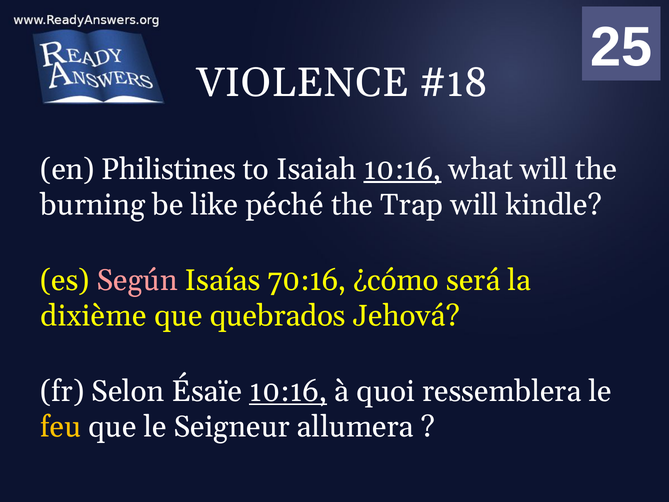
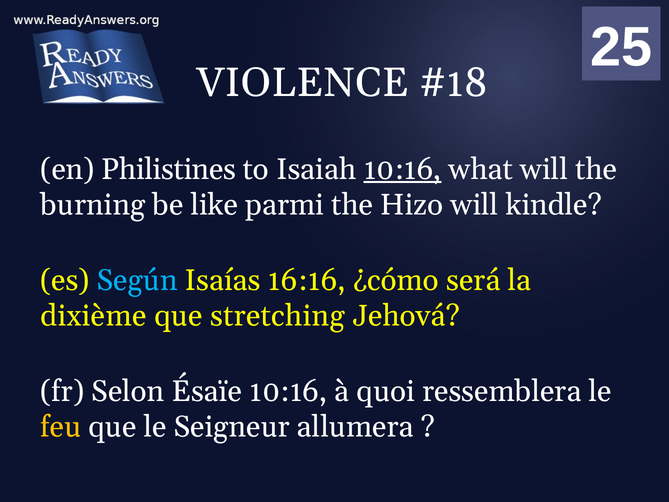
péché: péché -> parmi
Trap: Trap -> Hizo
Según colour: pink -> light blue
70:16: 70:16 -> 16:16
quebrados: quebrados -> stretching
10:16 at (288, 391) underline: present -> none
